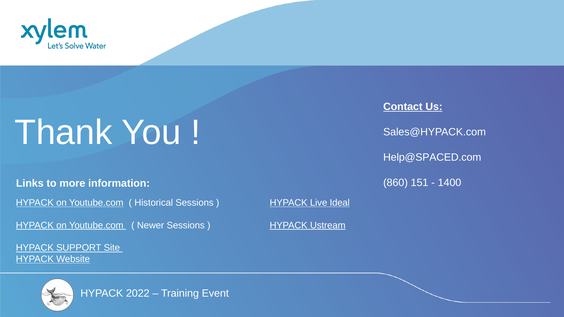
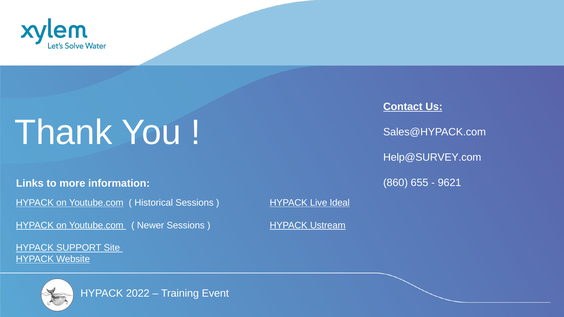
Help@SPACED.com: Help@SPACED.com -> Help@SURVEY.com
151: 151 -> 655
1400: 1400 -> 9621
